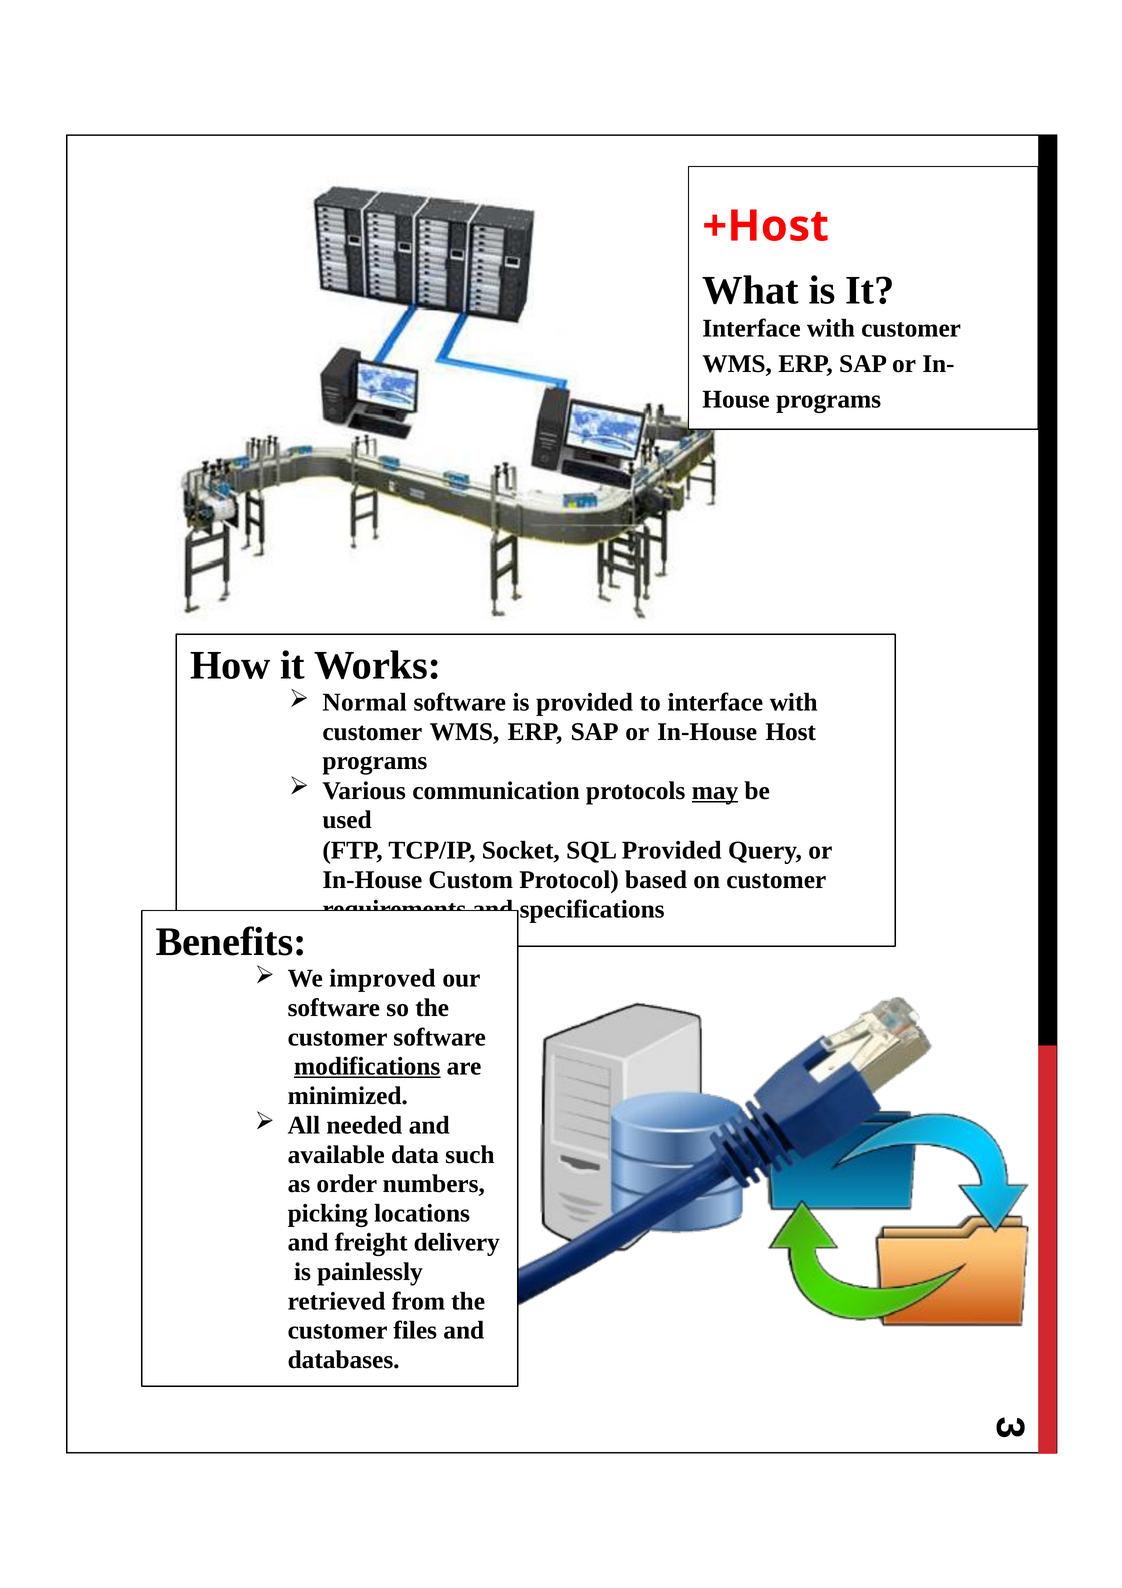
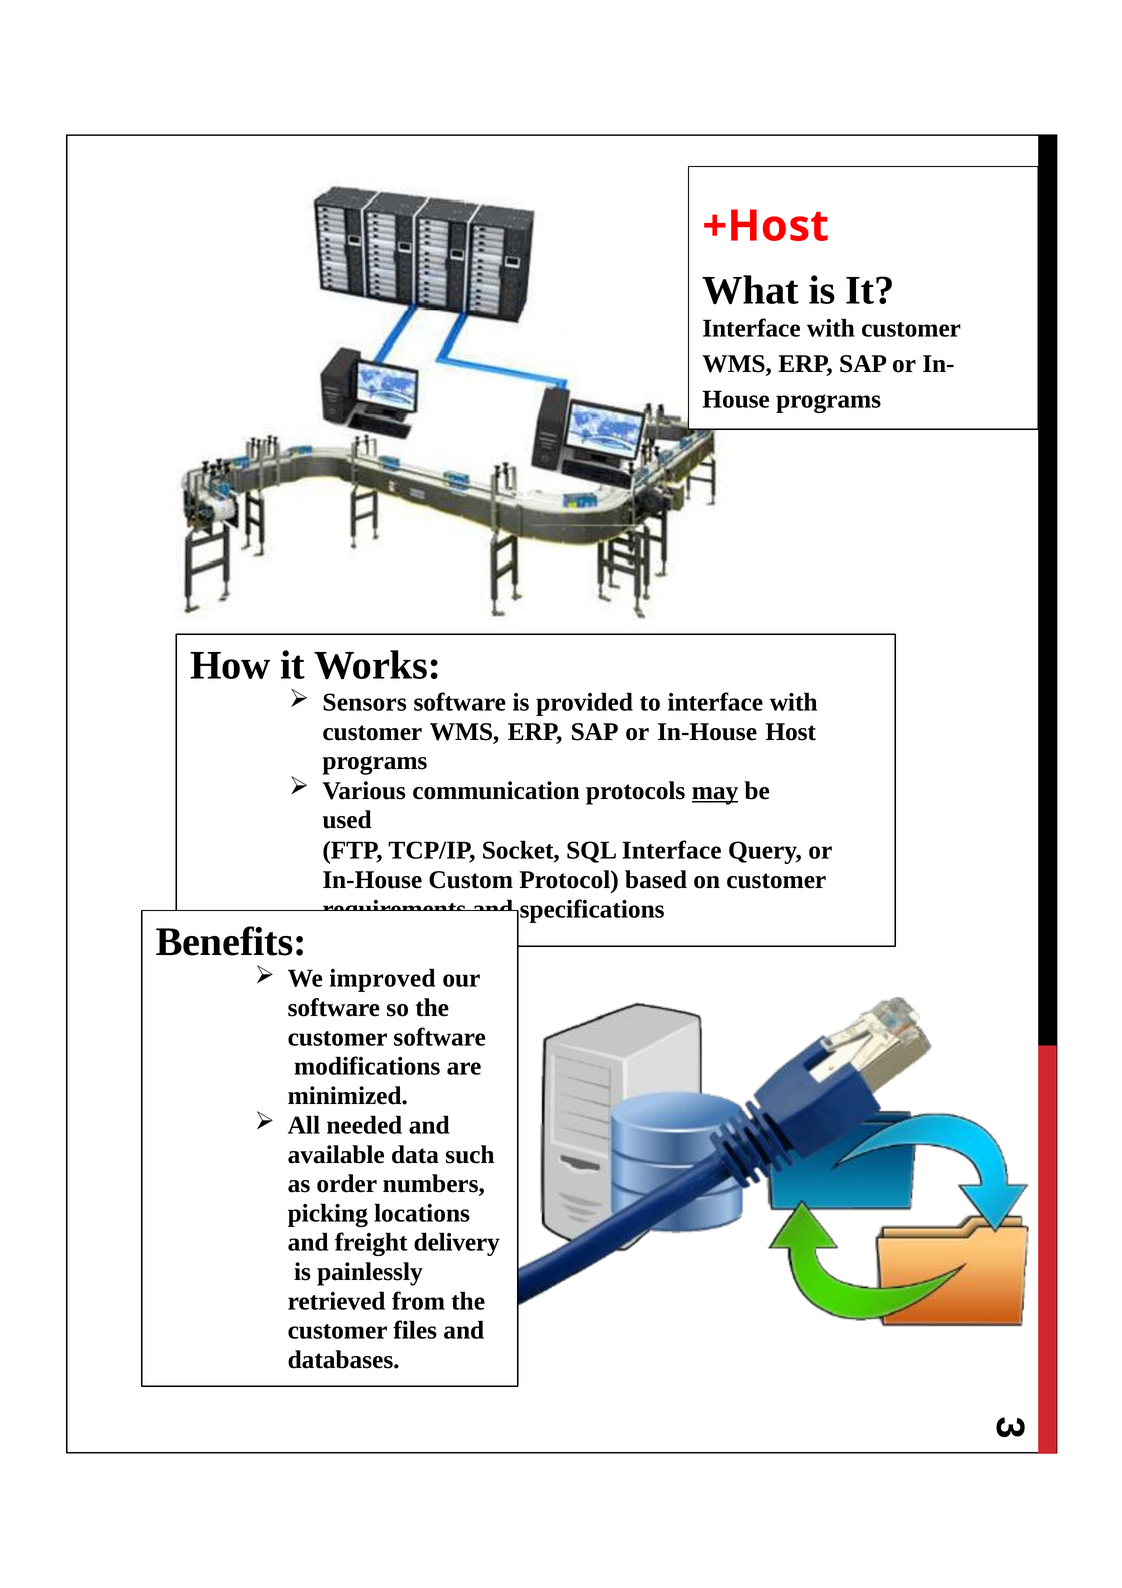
Normal: Normal -> Sensors
SQL Provided: Provided -> Interface
modifications underline: present -> none
